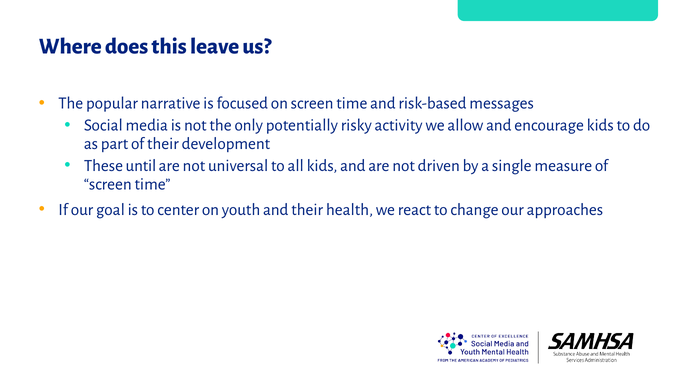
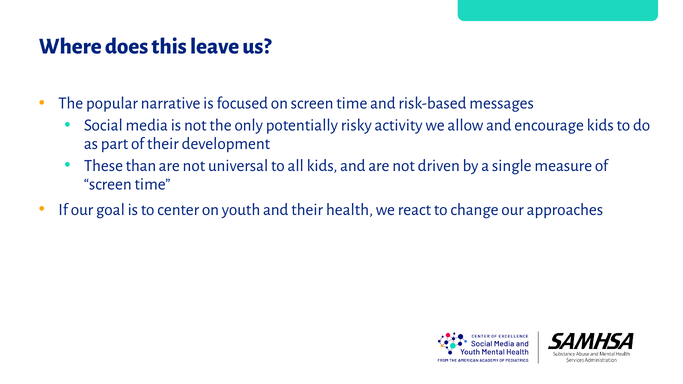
until: until -> than
